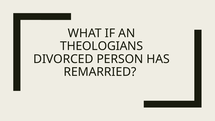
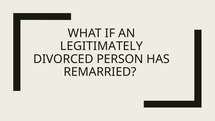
THEOLOGIANS: THEOLOGIANS -> LEGITIMATELY
